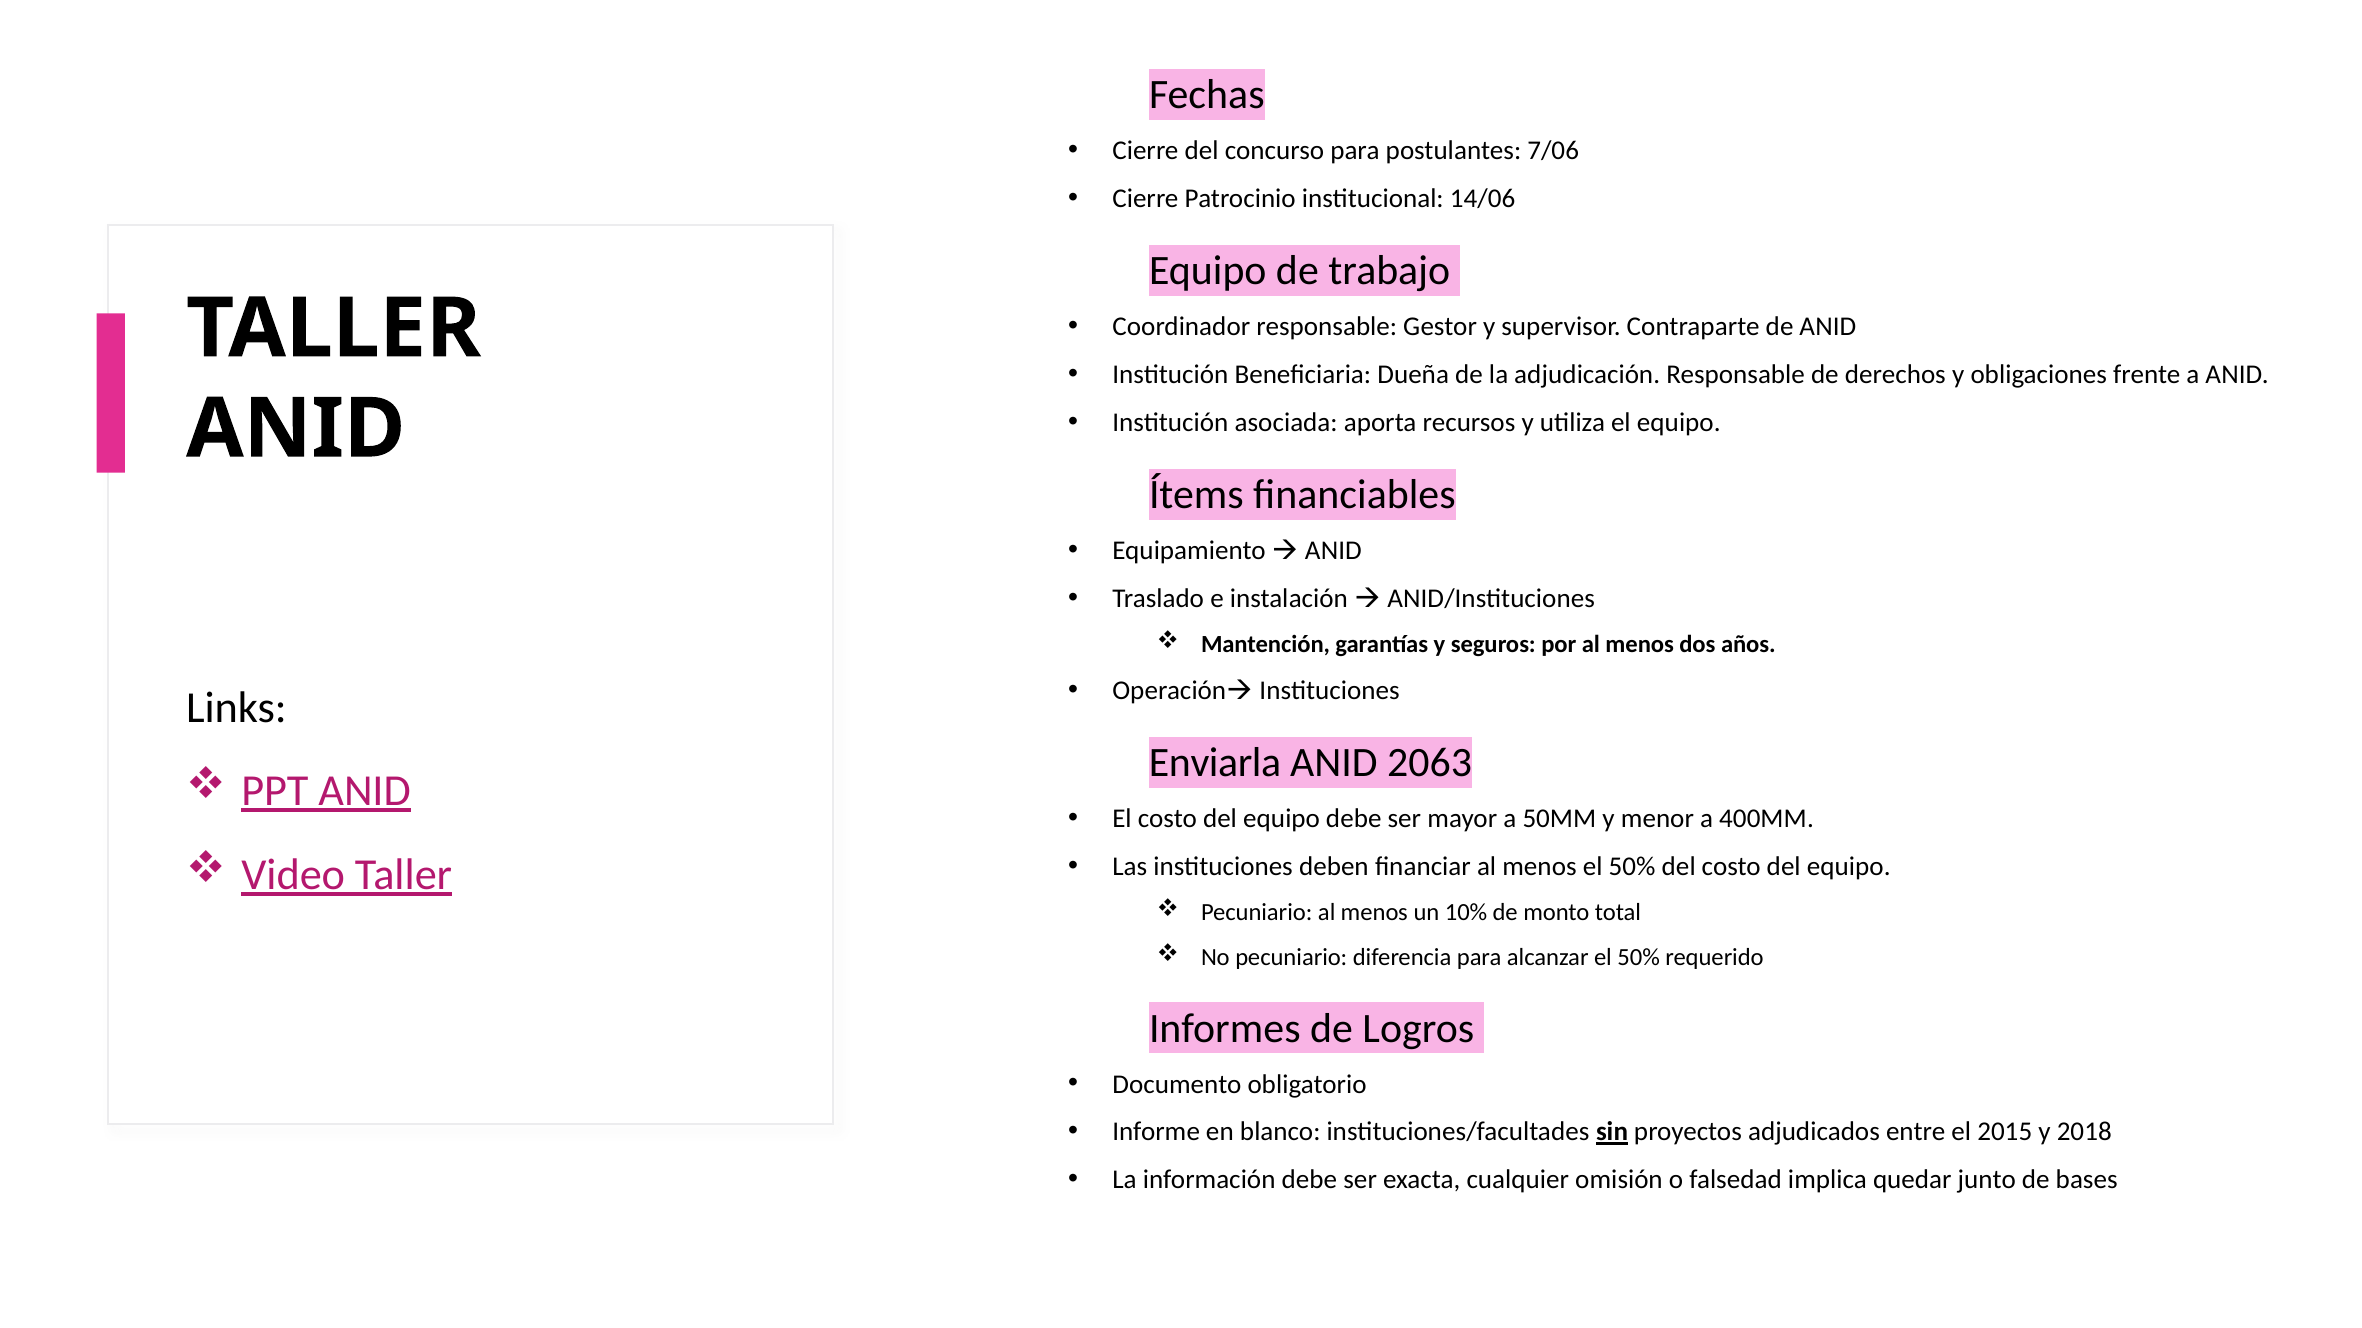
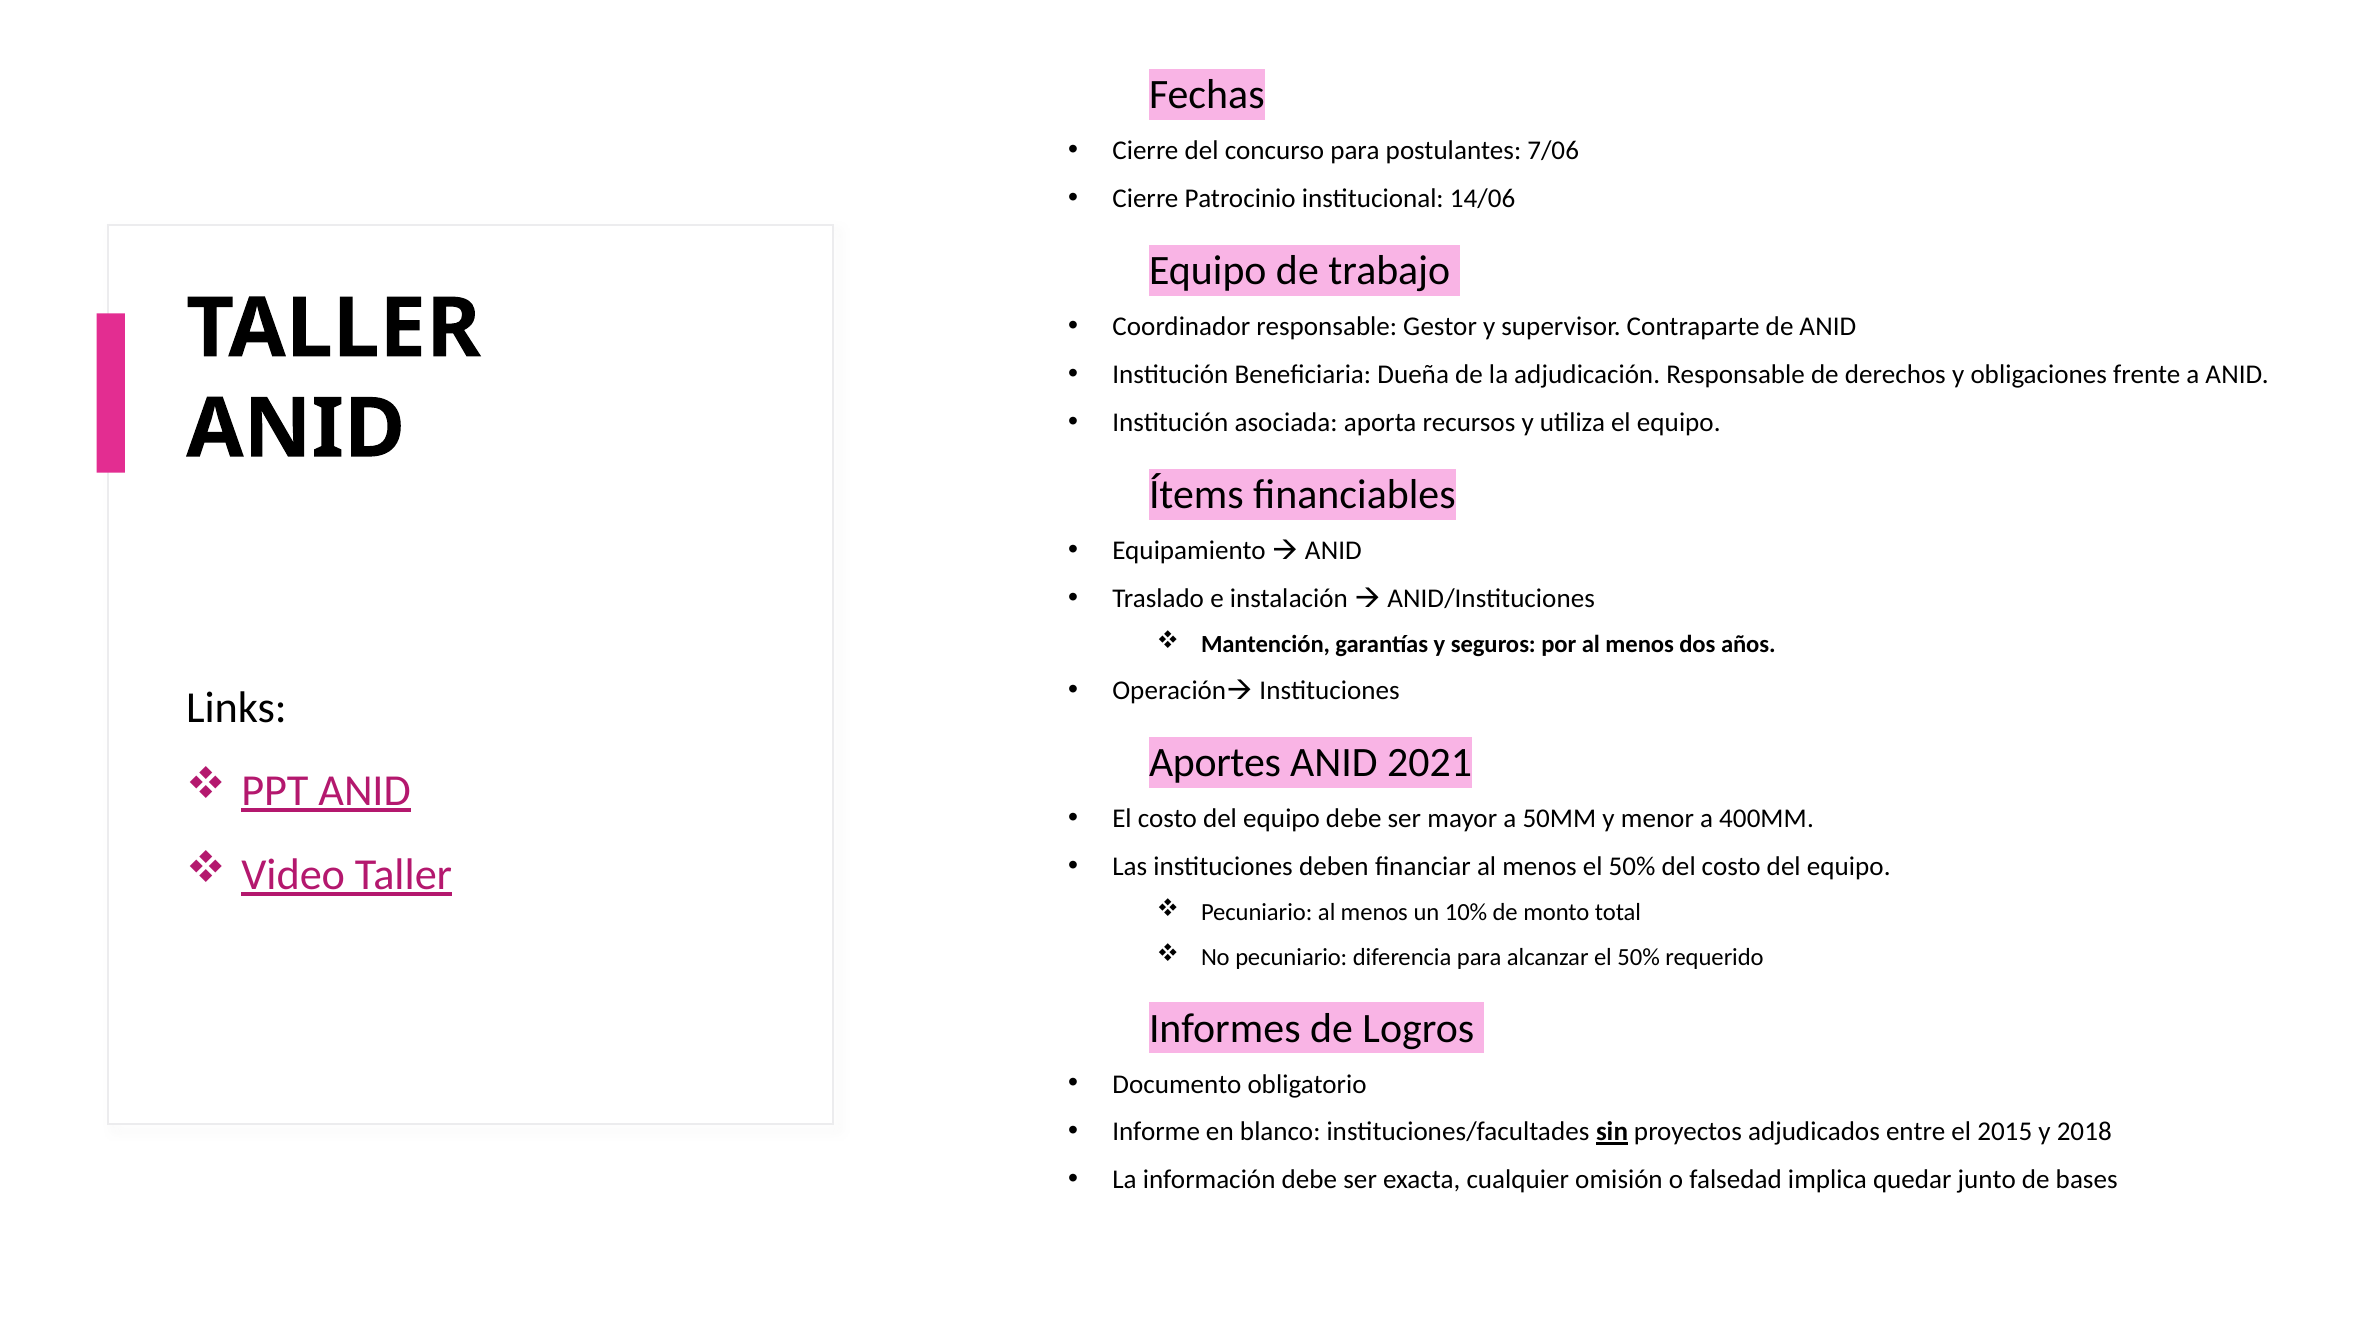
Enviarla: Enviarla -> Aportes
2063: 2063 -> 2021
